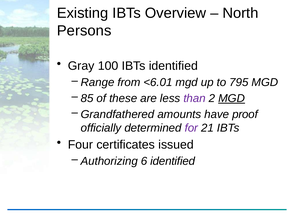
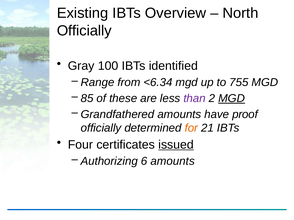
Persons at (84, 31): Persons -> Officially
<6.01: <6.01 -> <6.34
795: 795 -> 755
for colour: purple -> orange
issued underline: none -> present
6 identified: identified -> amounts
